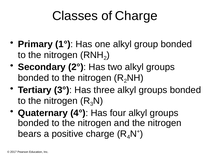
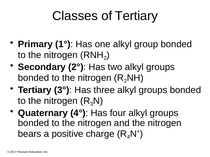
of Charge: Charge -> Tertiary
